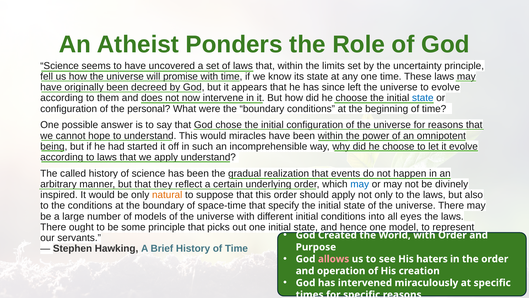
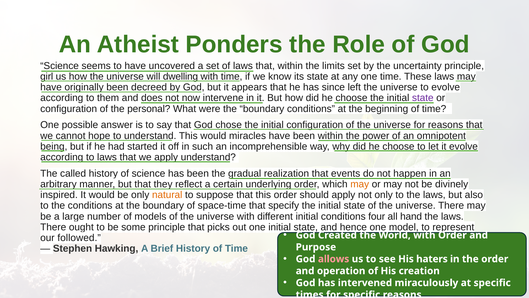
fell: fell -> girl
promise: promise -> dwelling
state at (423, 98) colour: blue -> purple
may at (360, 184) colour: blue -> orange
into: into -> four
eyes: eyes -> hand
servants: servants -> followed
